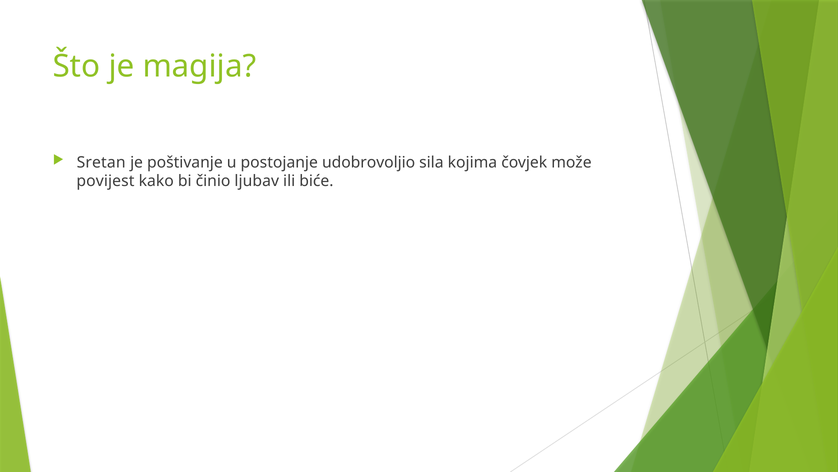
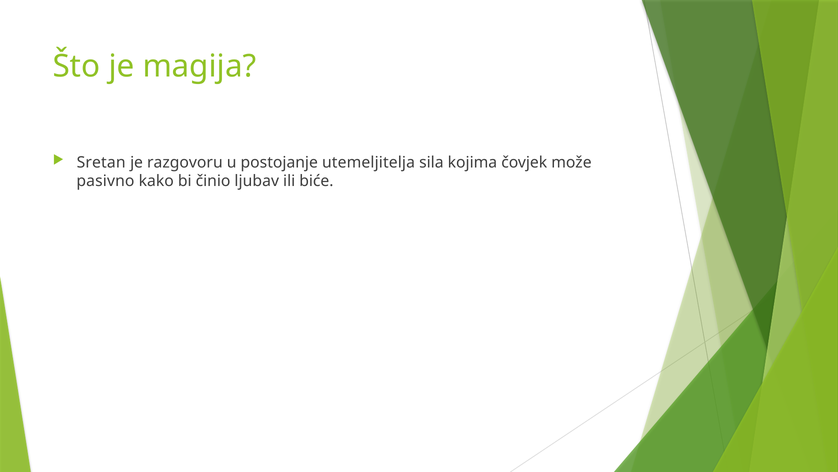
poštivanje: poštivanje -> razgovoru
udobrovoljio: udobrovoljio -> utemeljitelja
povijest: povijest -> pasivno
